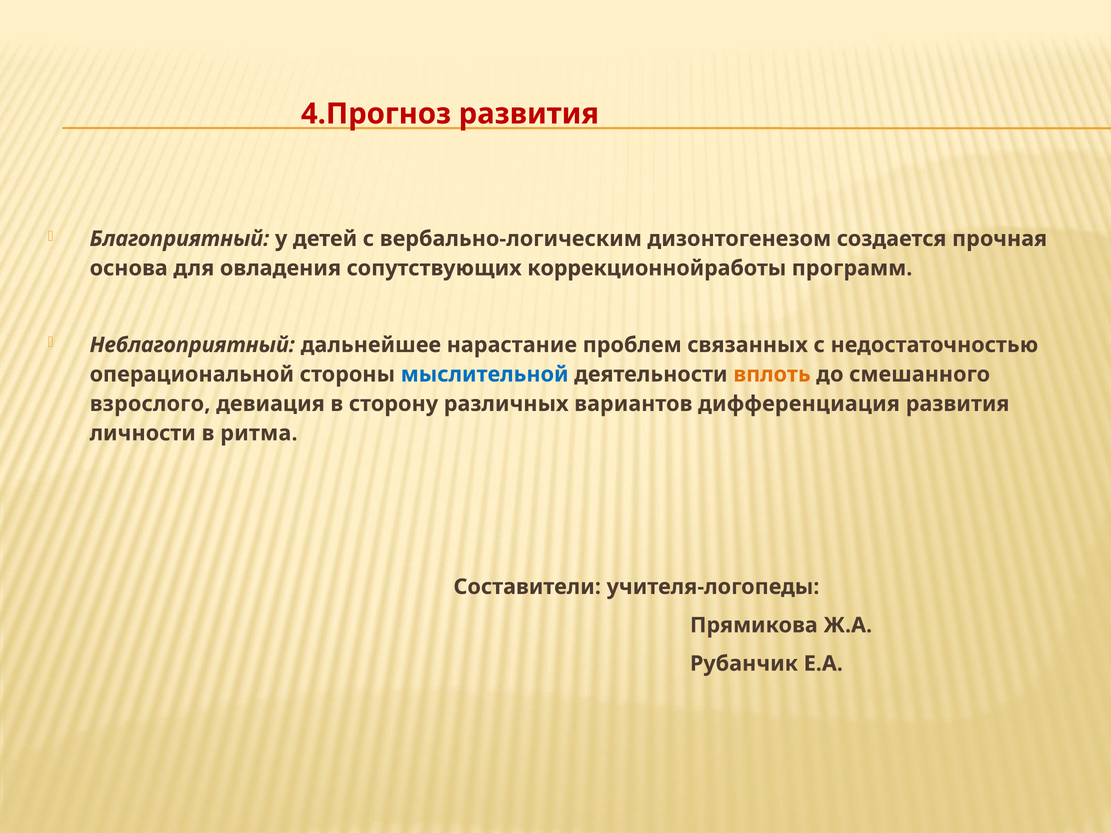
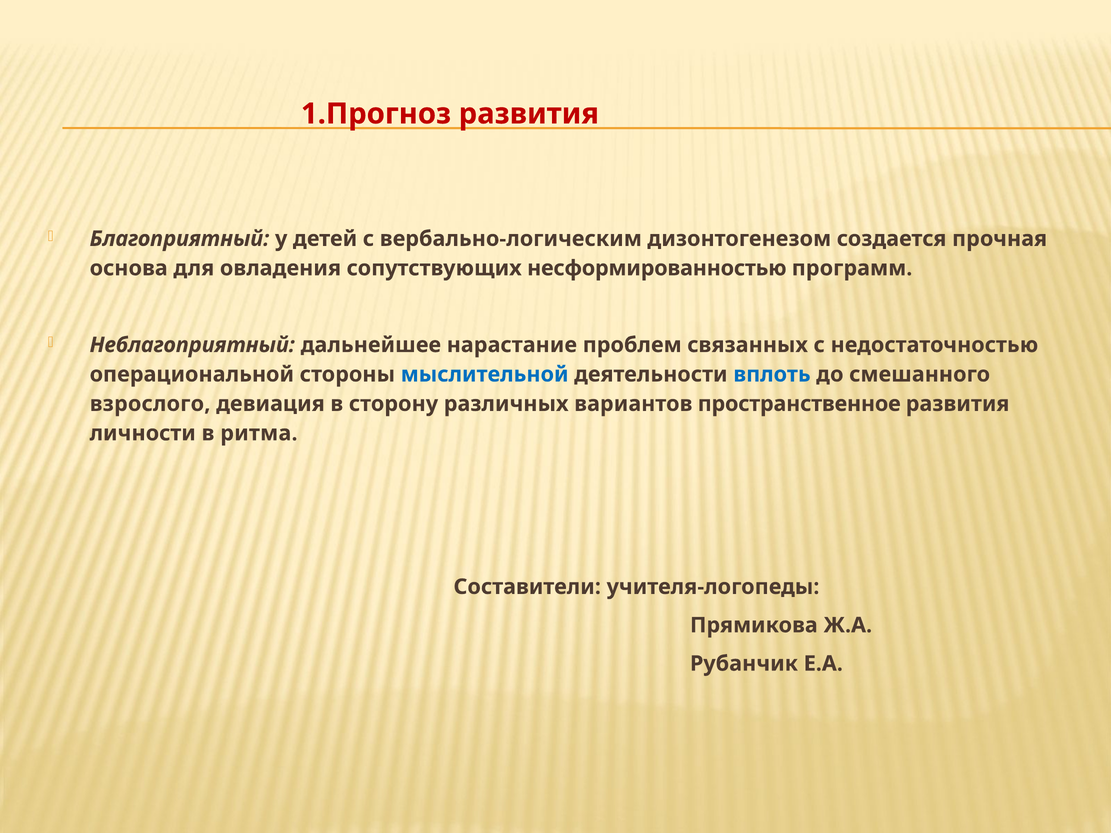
4.Прогноз: 4.Прогноз -> 1.Прогноз
коррекционнойработы: коррекционнойработы -> несформированностью
вплоть colour: orange -> blue
дифференциация: дифференциация -> пространственное
